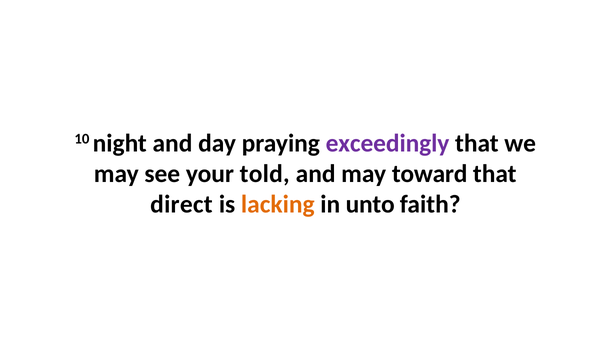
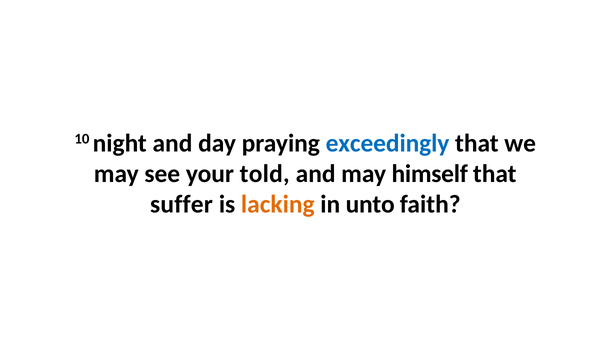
exceedingly colour: purple -> blue
toward: toward -> himself
direct: direct -> suffer
